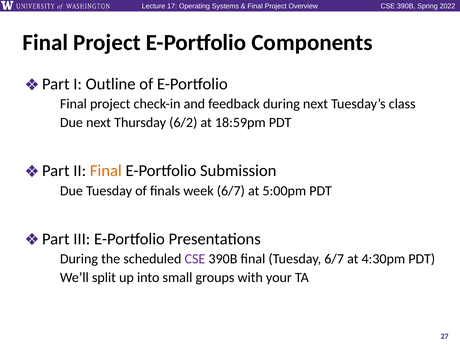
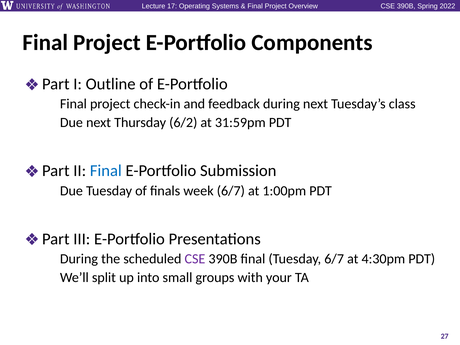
18:59pm: 18:59pm -> 31:59pm
Final at (106, 171) colour: orange -> blue
5:00pm: 5:00pm -> 1:00pm
